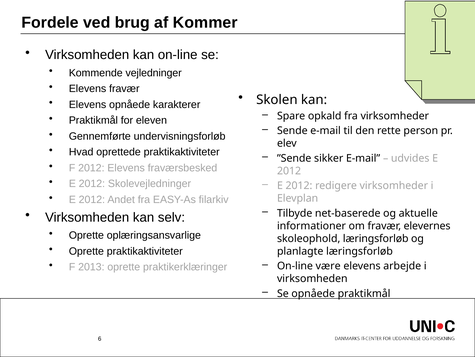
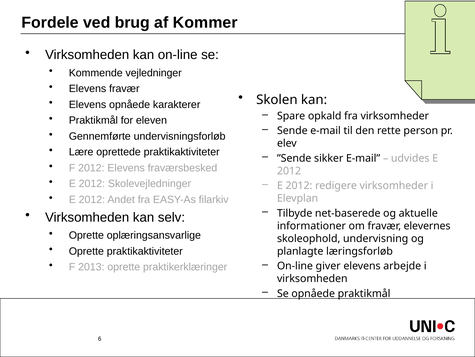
Hvad: Hvad -> Lære
skoleophold læringsforløb: læringsforløb -> undervisning
være: være -> giver
